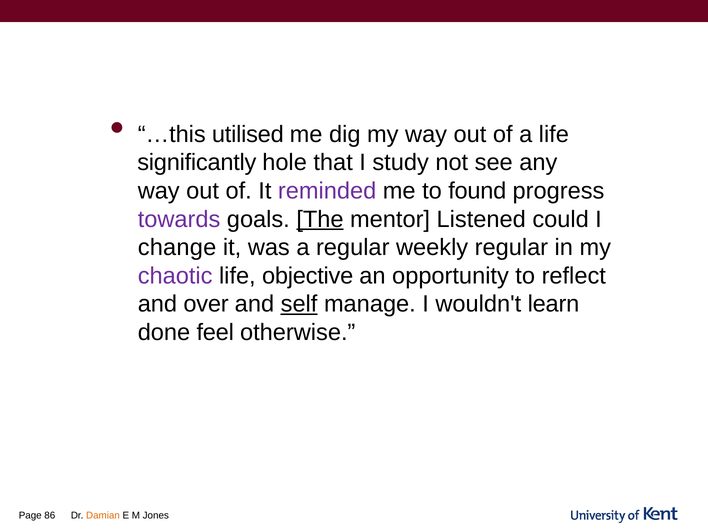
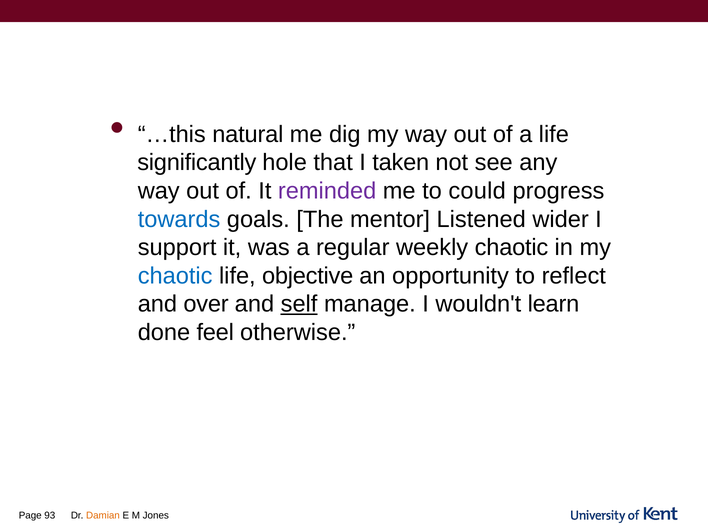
utilised: utilised -> natural
study: study -> taken
found: found -> could
towards colour: purple -> blue
The underline: present -> none
could: could -> wider
change: change -> support
weekly regular: regular -> chaotic
chaotic at (175, 276) colour: purple -> blue
86: 86 -> 93
